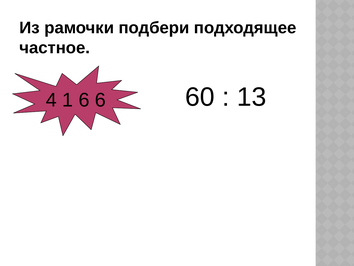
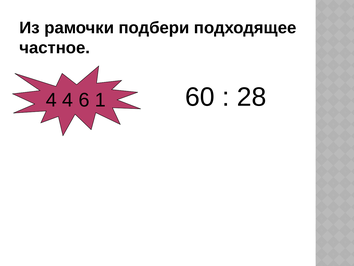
13: 13 -> 28
4 1: 1 -> 4
6 6: 6 -> 1
